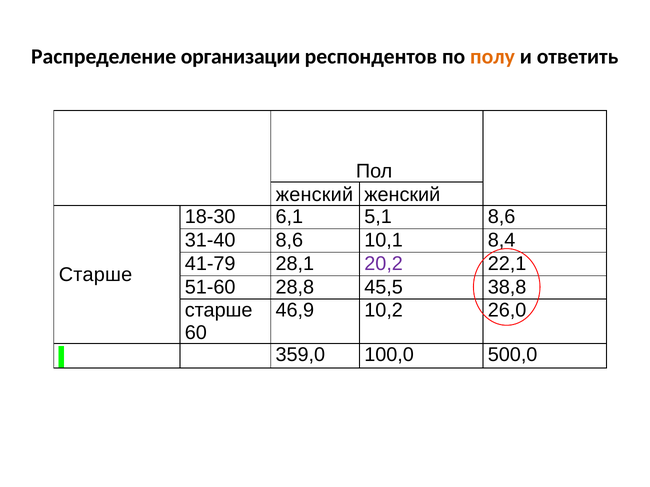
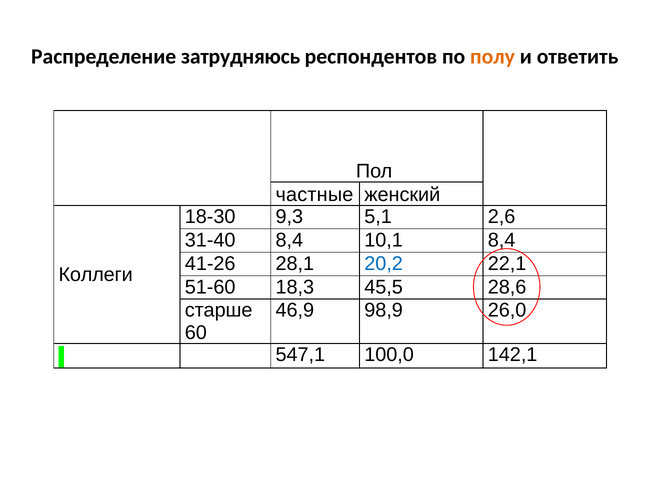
организации: организации -> затрудняюсь
женский at (314, 195): женский -> частные
6,1: 6,1 -> 9,3
5,1 8,6: 8,6 -> 2,6
31-40 8,6: 8,6 -> 8,4
41-79: 41-79 -> 41-26
20,2 colour: purple -> blue
Старше at (96, 275): Старше -> Коллеги
28,8: 28,8 -> 18,3
38,8: 38,8 -> 28,6
10,2: 10,2 -> 98,9
359,0: 359,0 -> 547,1
500,0: 500,0 -> 142,1
